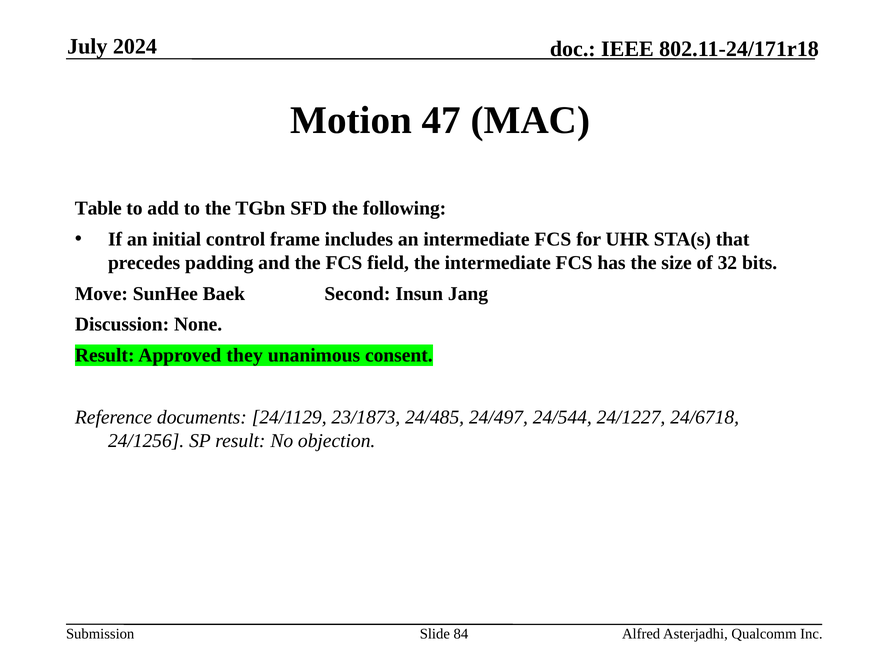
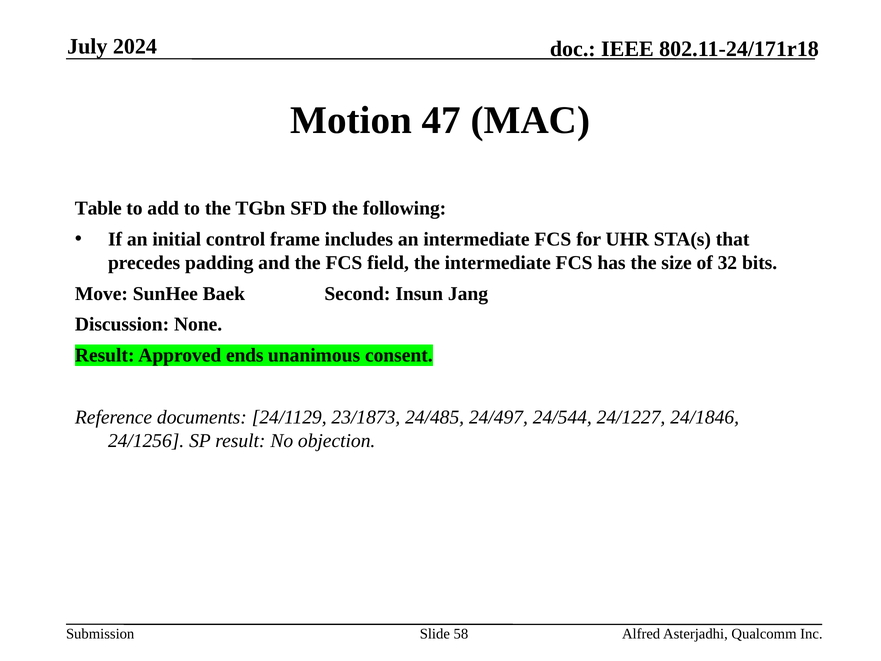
they: they -> ends
24/6718: 24/6718 -> 24/1846
84: 84 -> 58
